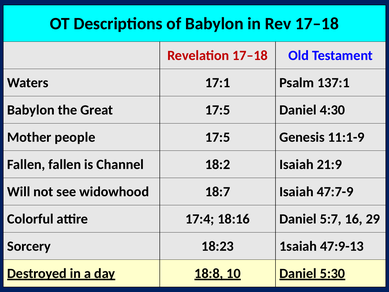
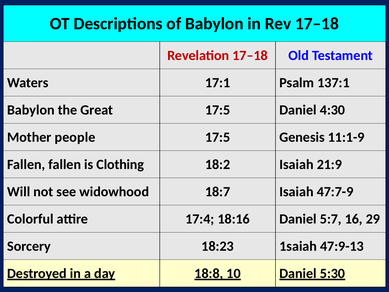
Channel: Channel -> Clothing
